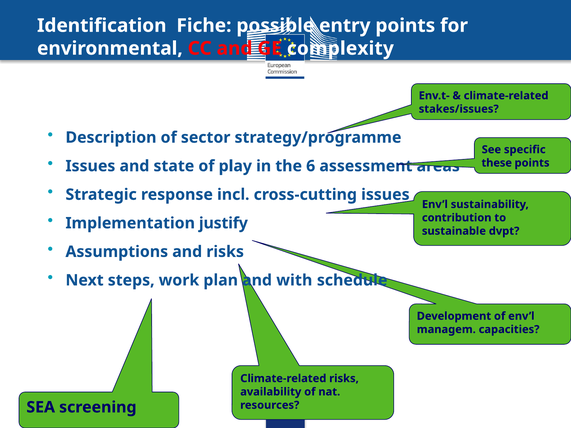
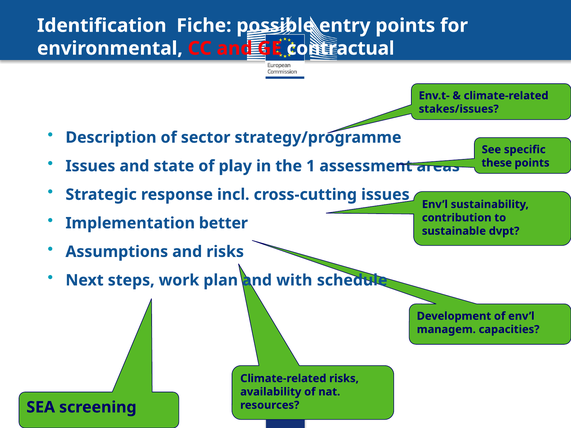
complexity: complexity -> contractual
6: 6 -> 1
justify: justify -> better
